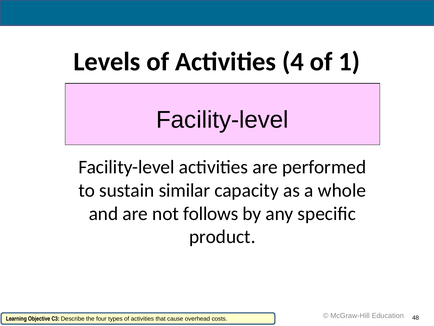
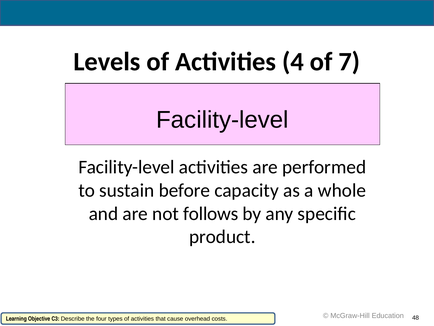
1: 1 -> 7
similar: similar -> before
